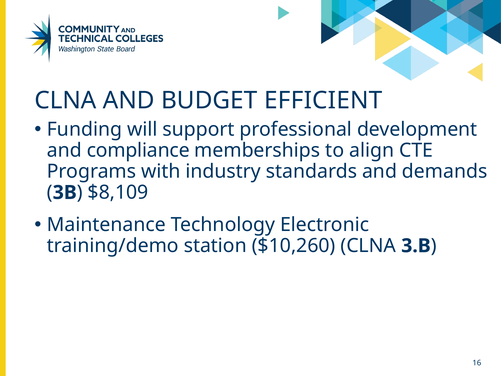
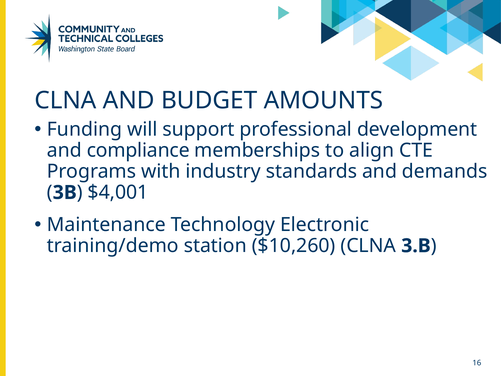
EFFICIENT: EFFICIENT -> AMOUNTS
$8,109: $8,109 -> $4,001
